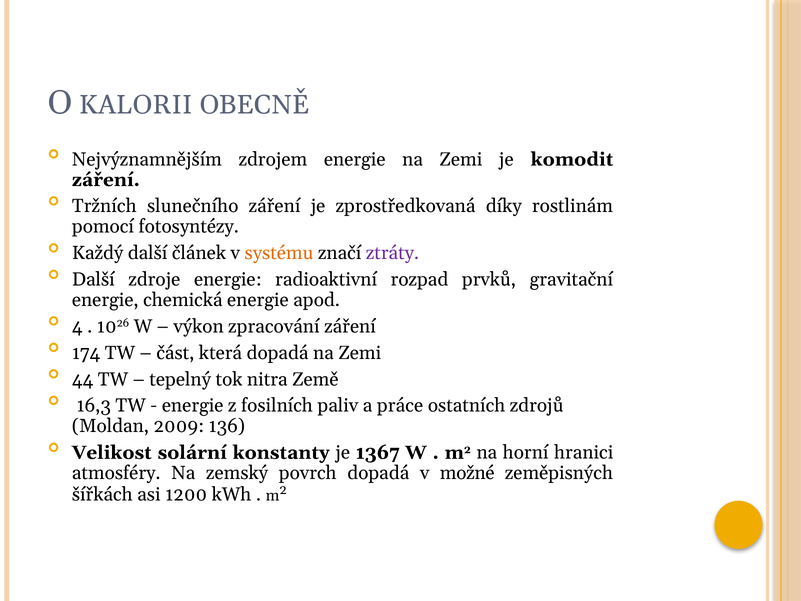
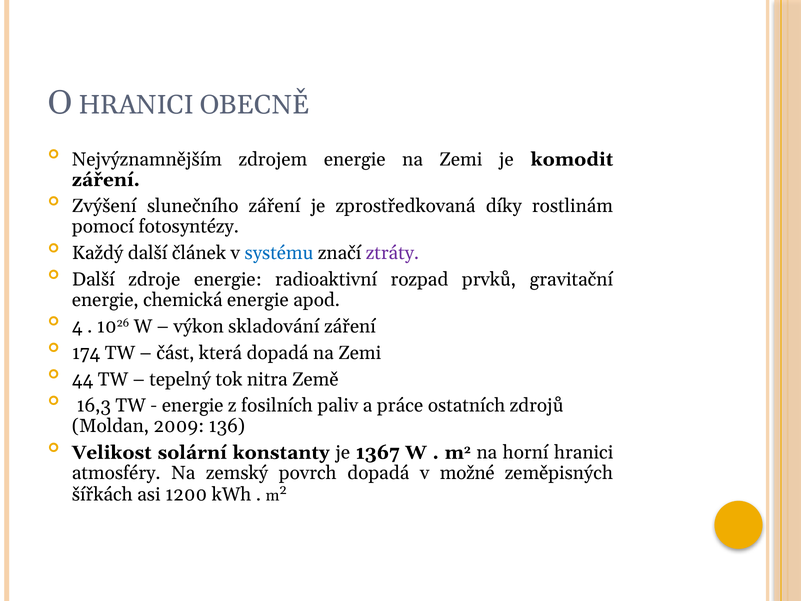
O KALORII: KALORII -> HRANICI
Tržních: Tržních -> Zvýšení
systému colour: orange -> blue
zpracování: zpracování -> skladování
